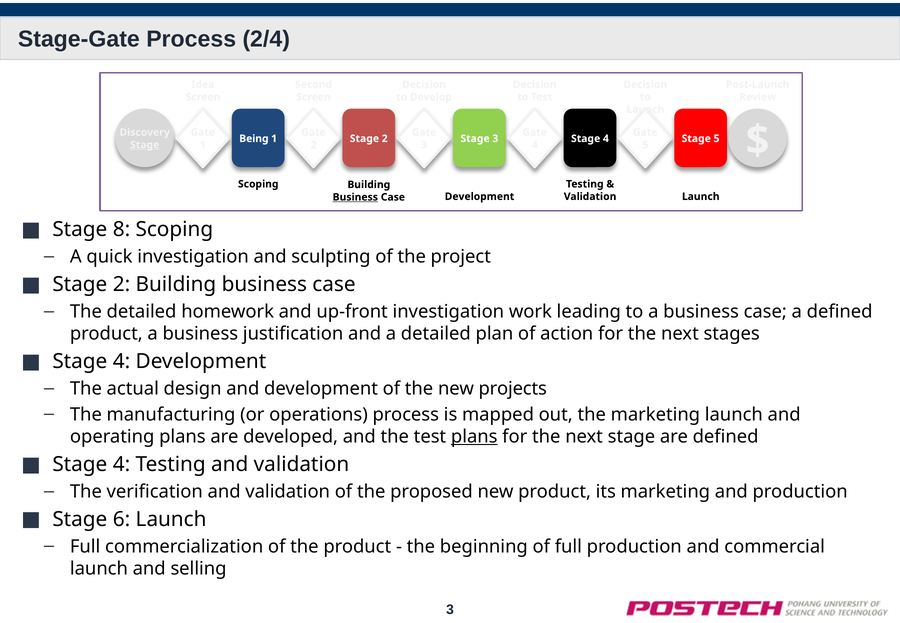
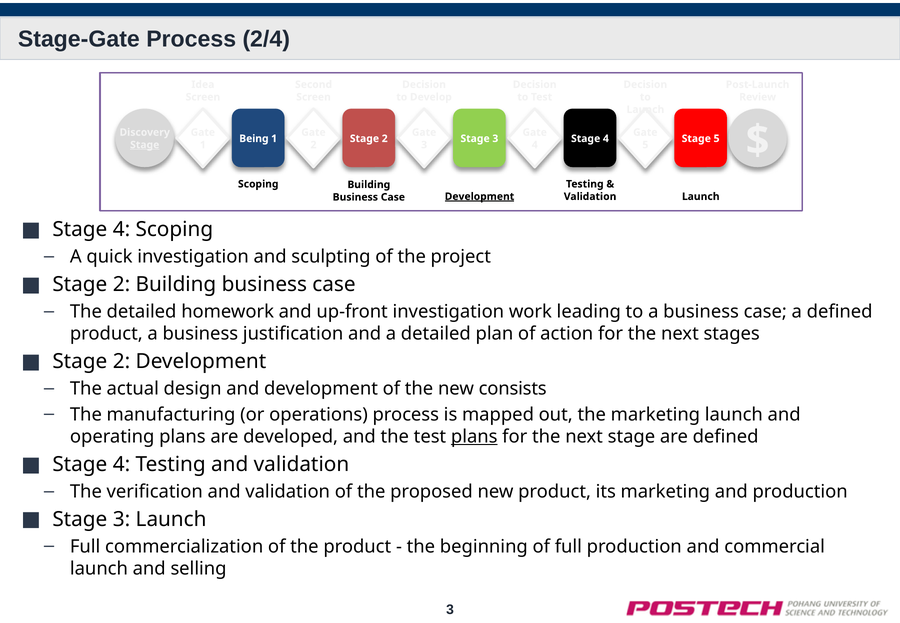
Business at (355, 197) underline: present -> none
Development at (480, 197) underline: none -> present
8 at (121, 230): 8 -> 4
4 at (121, 362): 4 -> 2
projects: projects -> consists
6 at (121, 519): 6 -> 3
